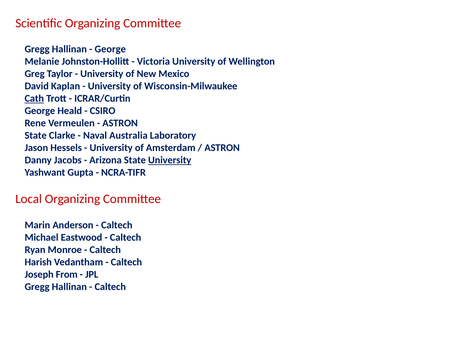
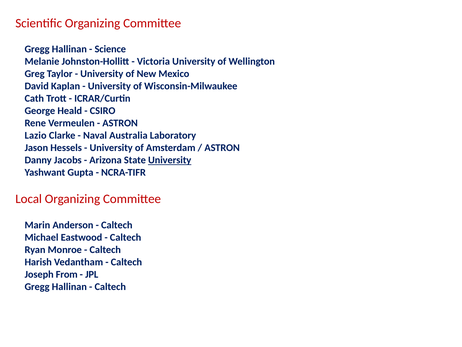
George at (110, 49): George -> Science
Cath underline: present -> none
State at (36, 135): State -> Lazio
